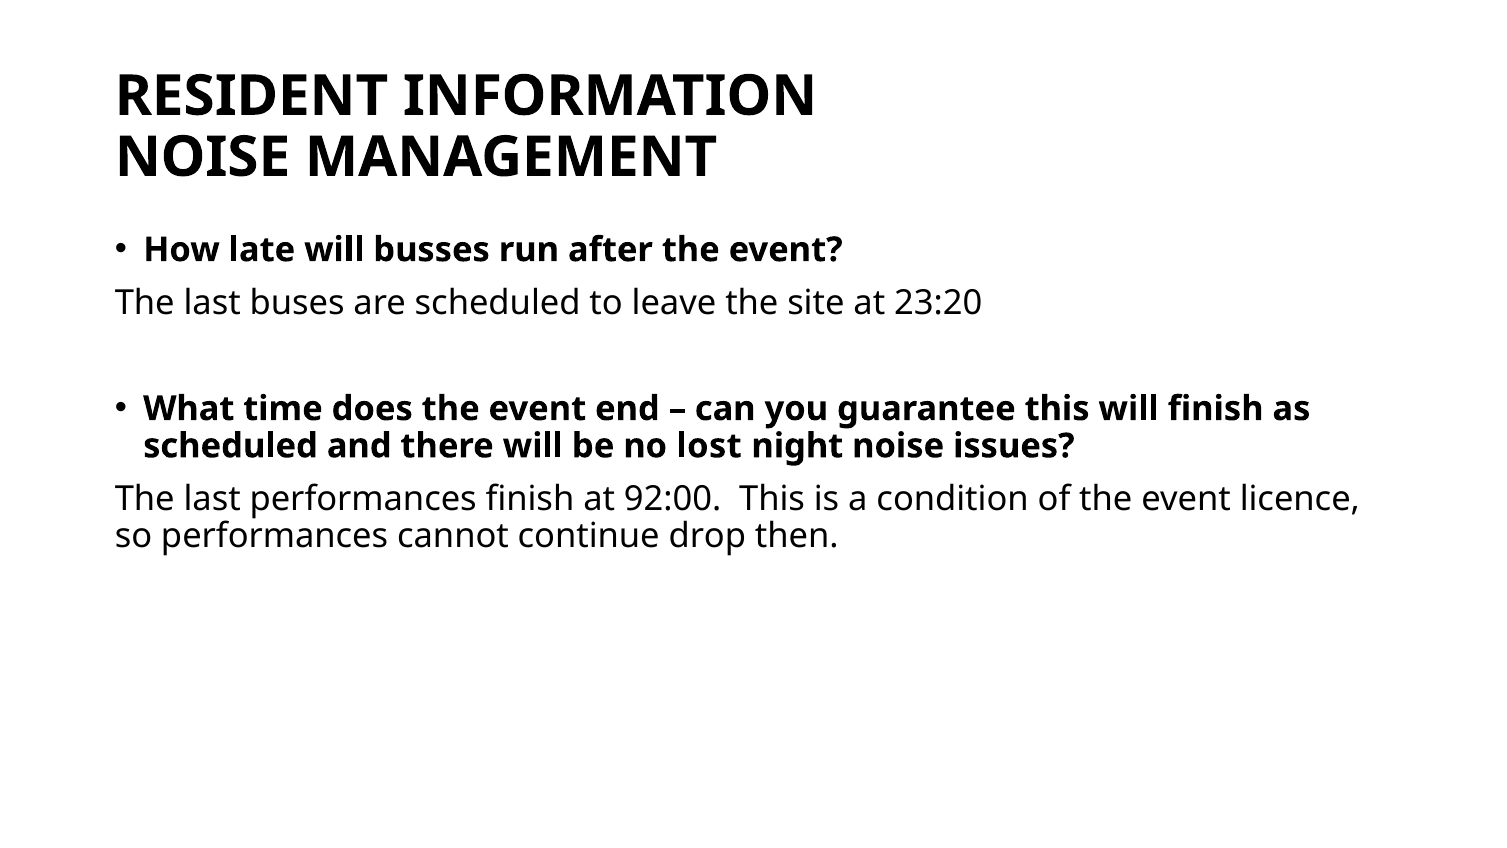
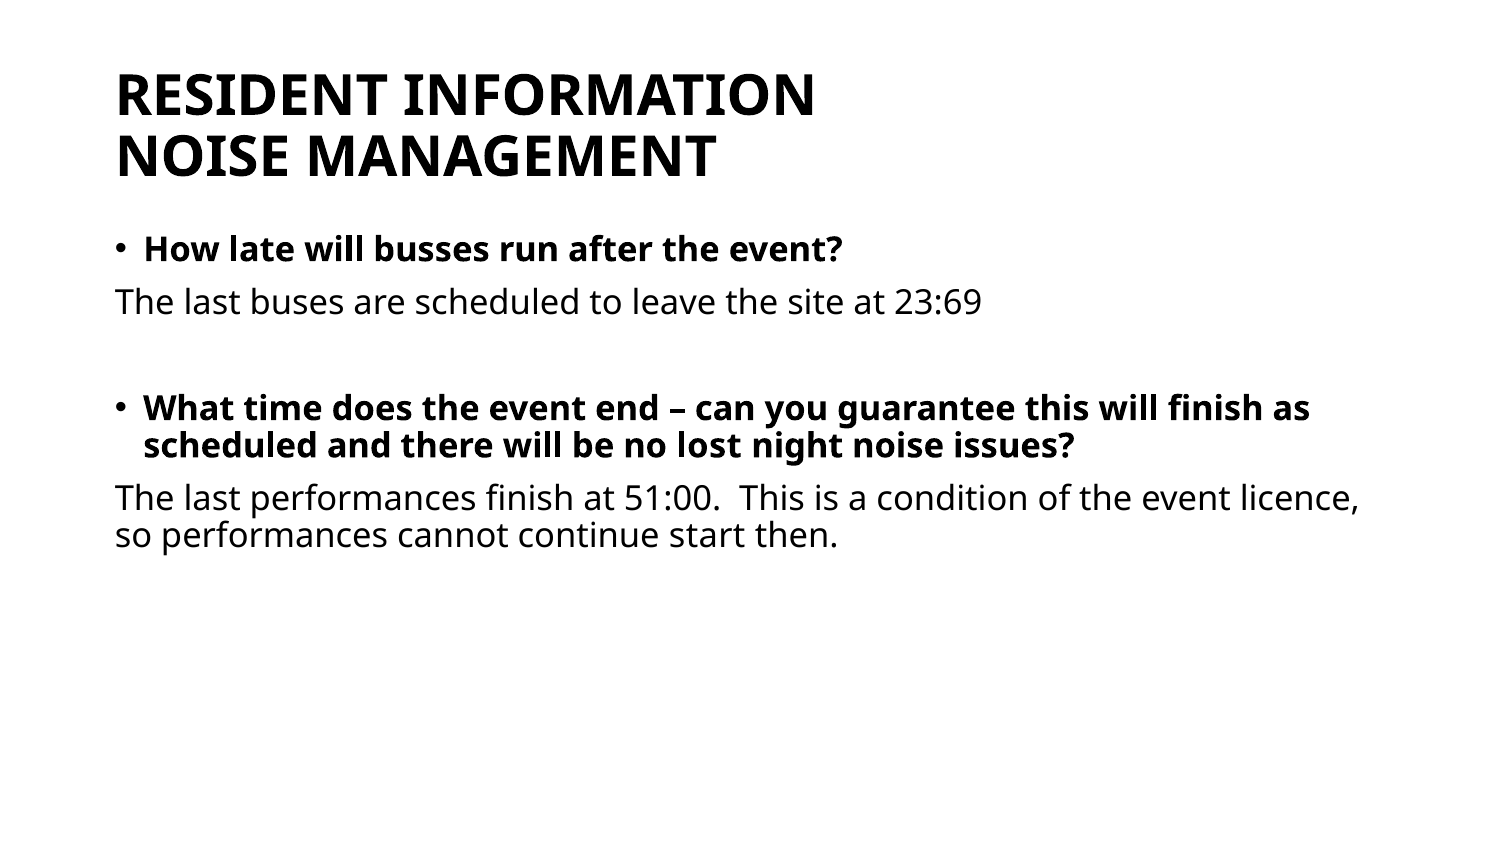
23:20: 23:20 -> 23:69
92:00: 92:00 -> 51:00
drop: drop -> start
